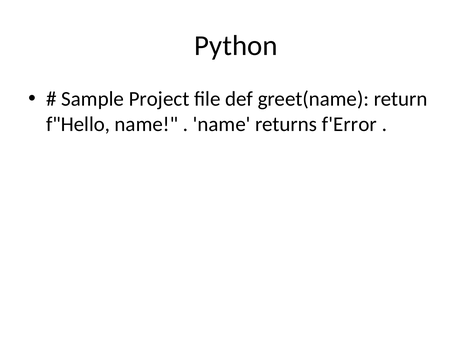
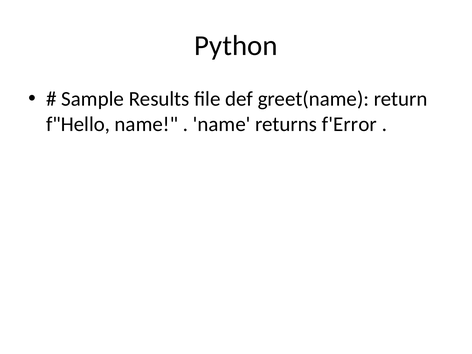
Project: Project -> Results
